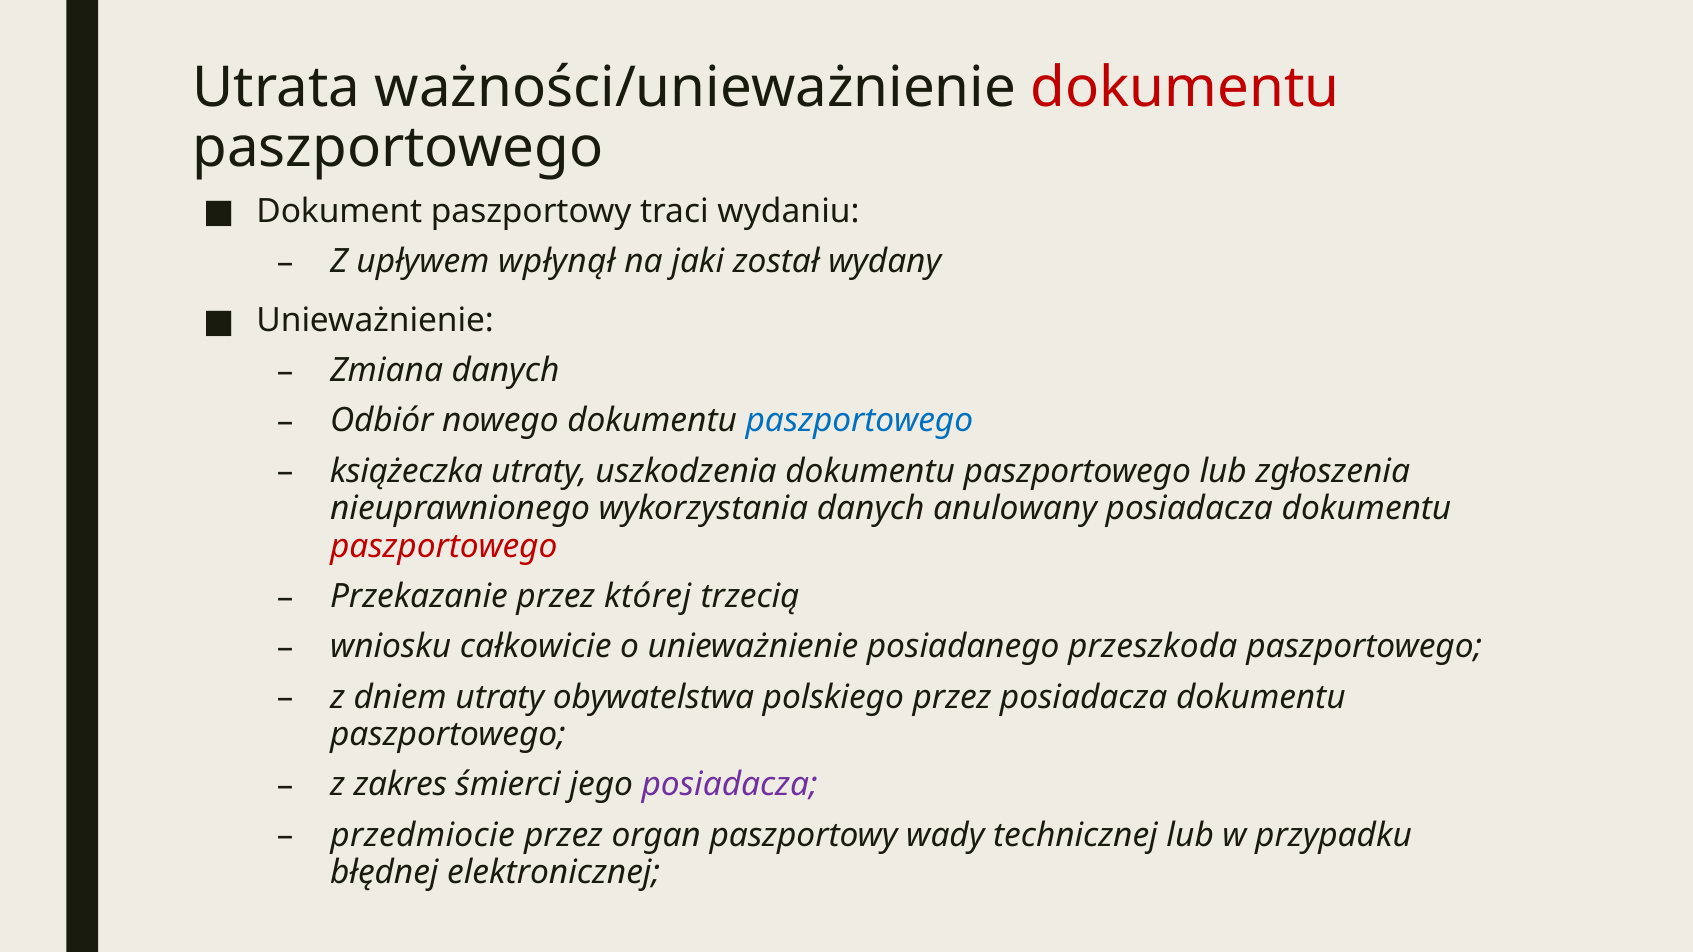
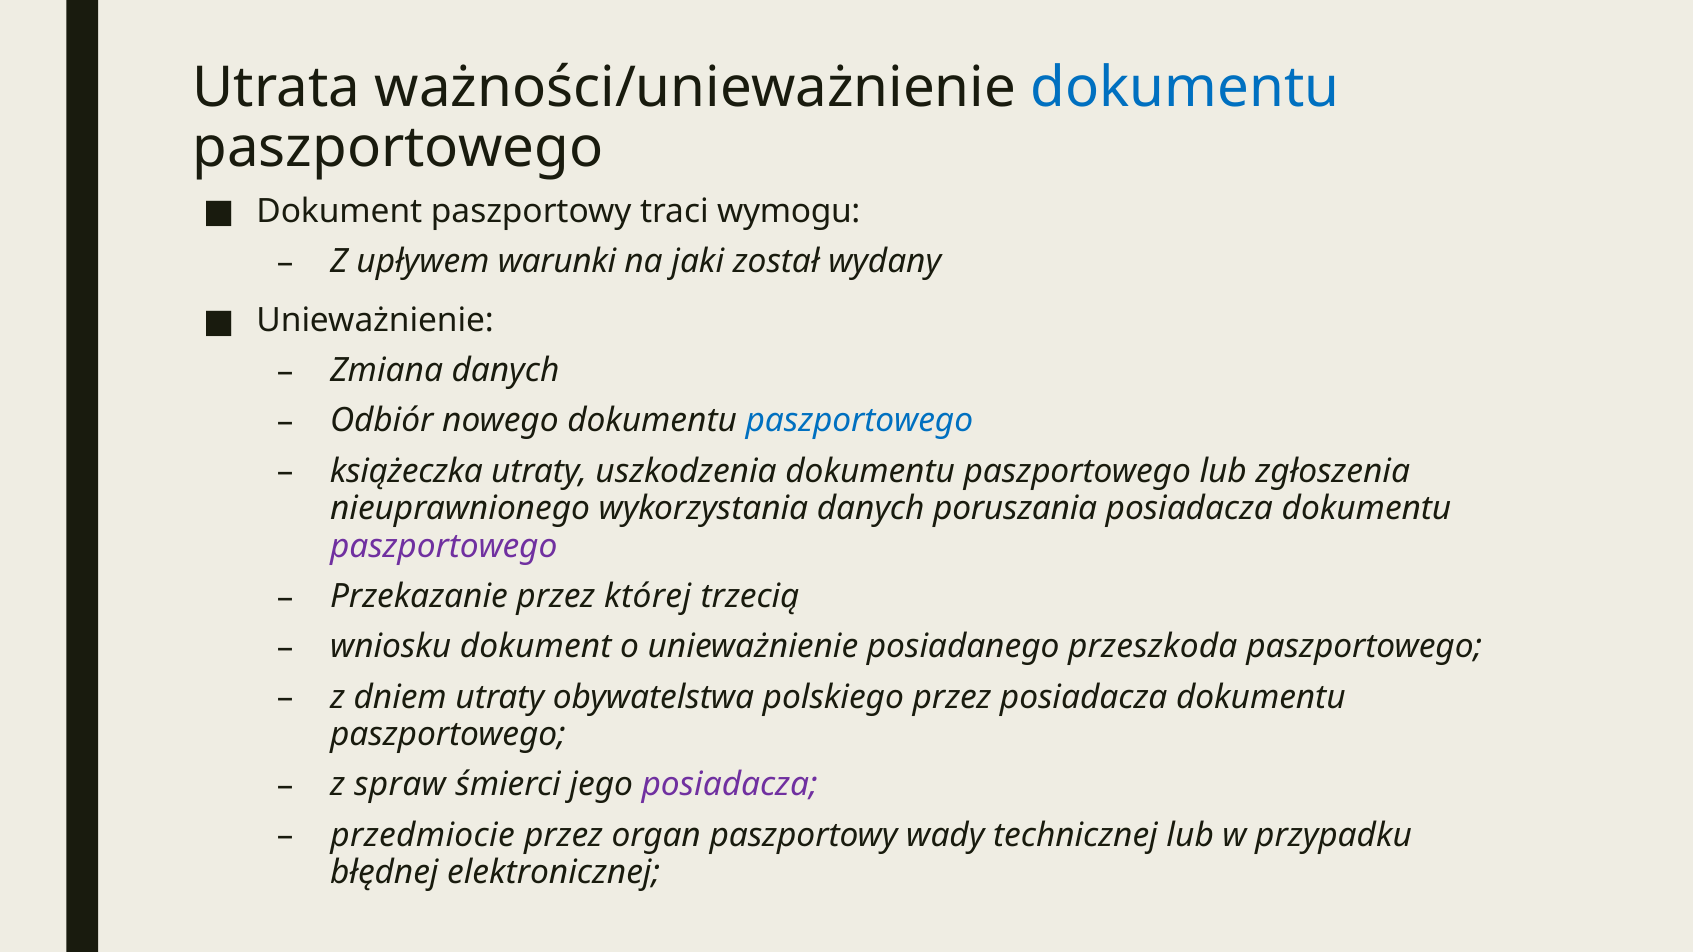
dokumentu at (1185, 88) colour: red -> blue
wydaniu: wydaniu -> wymogu
wpłynął: wpłynął -> warunki
anulowany: anulowany -> poruszania
paszportowego at (444, 547) colour: red -> purple
wniosku całkowicie: całkowicie -> dokument
zakres: zakres -> spraw
